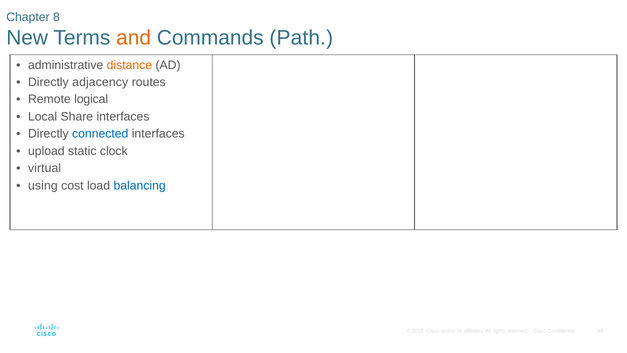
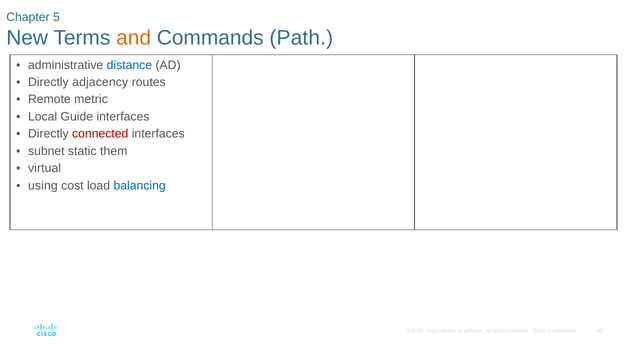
8: 8 -> 5
distance colour: orange -> blue
logical: logical -> metric
Share: Share -> Guide
connected colour: blue -> red
upload: upload -> subnet
clock: clock -> them
